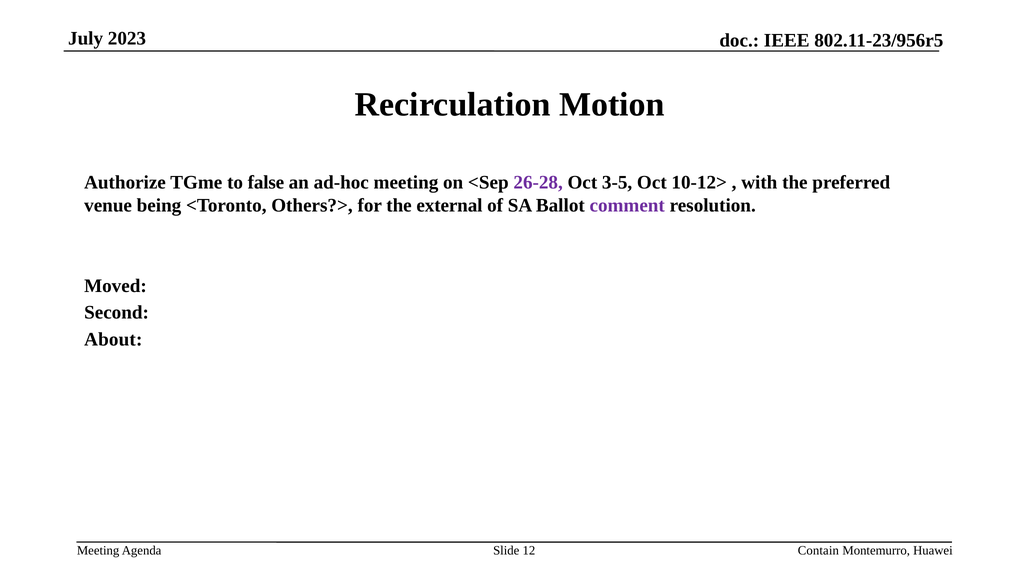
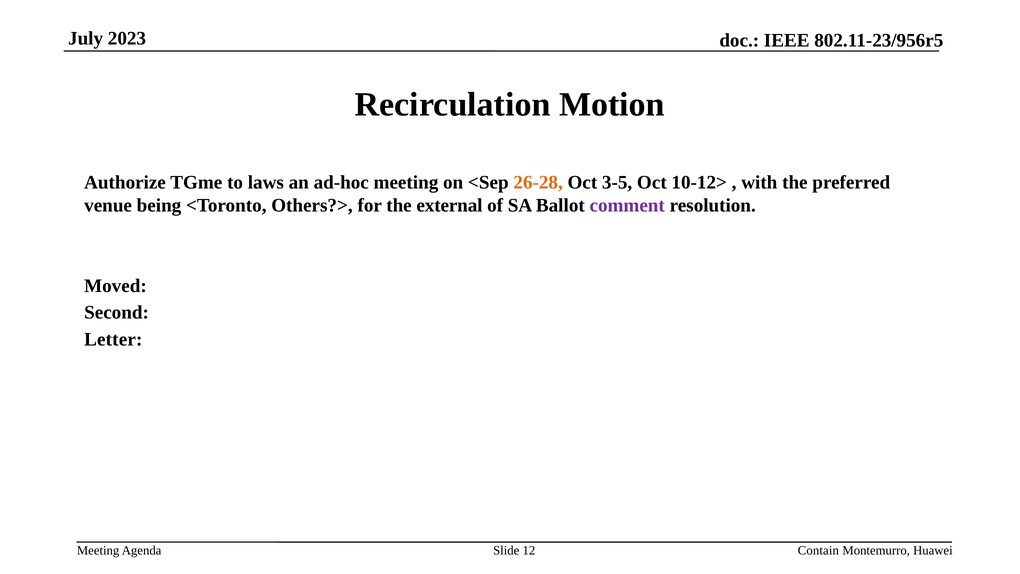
false: false -> laws
26-28 colour: purple -> orange
About: About -> Letter
